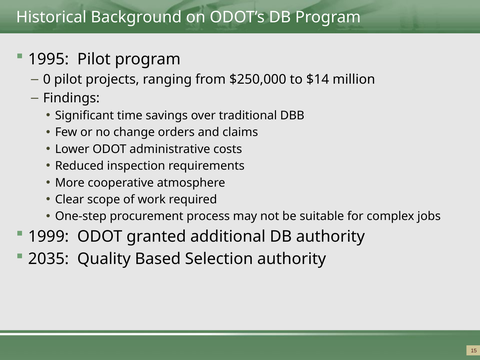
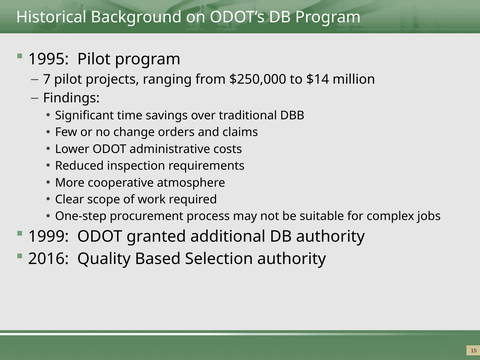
0: 0 -> 7
2035: 2035 -> 2016
